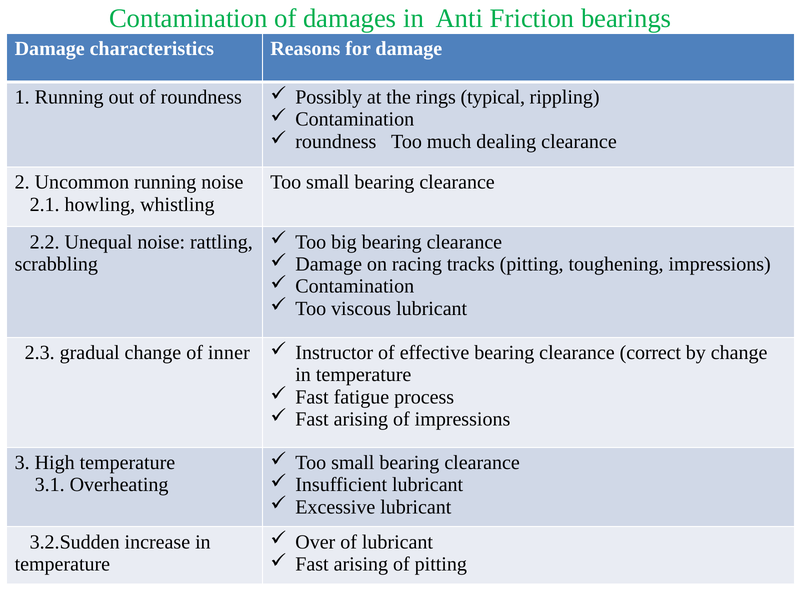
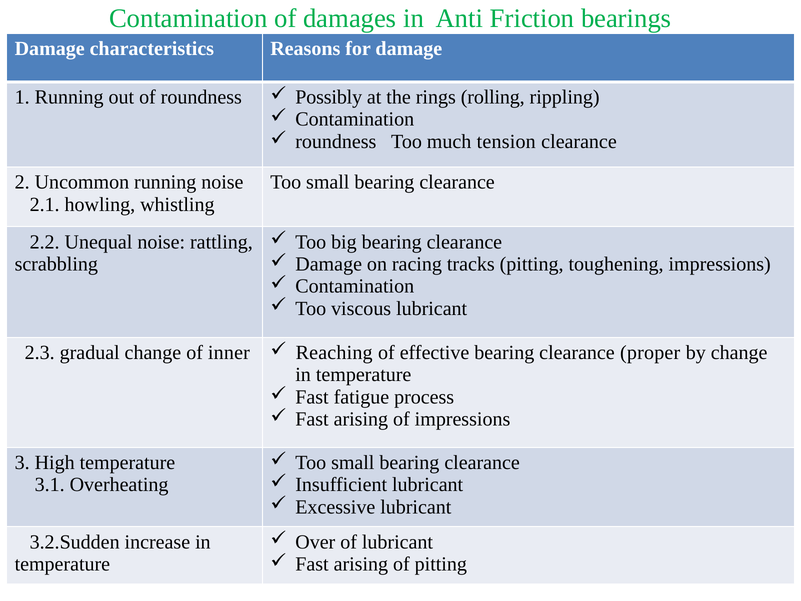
typical: typical -> rolling
dealing: dealing -> tension
Instructor: Instructor -> Reaching
correct: correct -> proper
